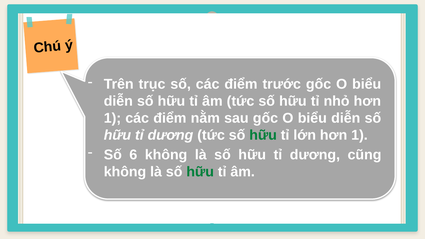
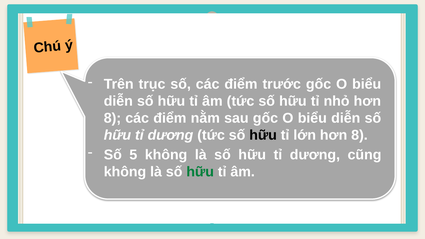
1 at (112, 118): 1 -> 8
hữu at (263, 135) colour: green -> black
lớn hơn 1: 1 -> 8
6: 6 -> 5
